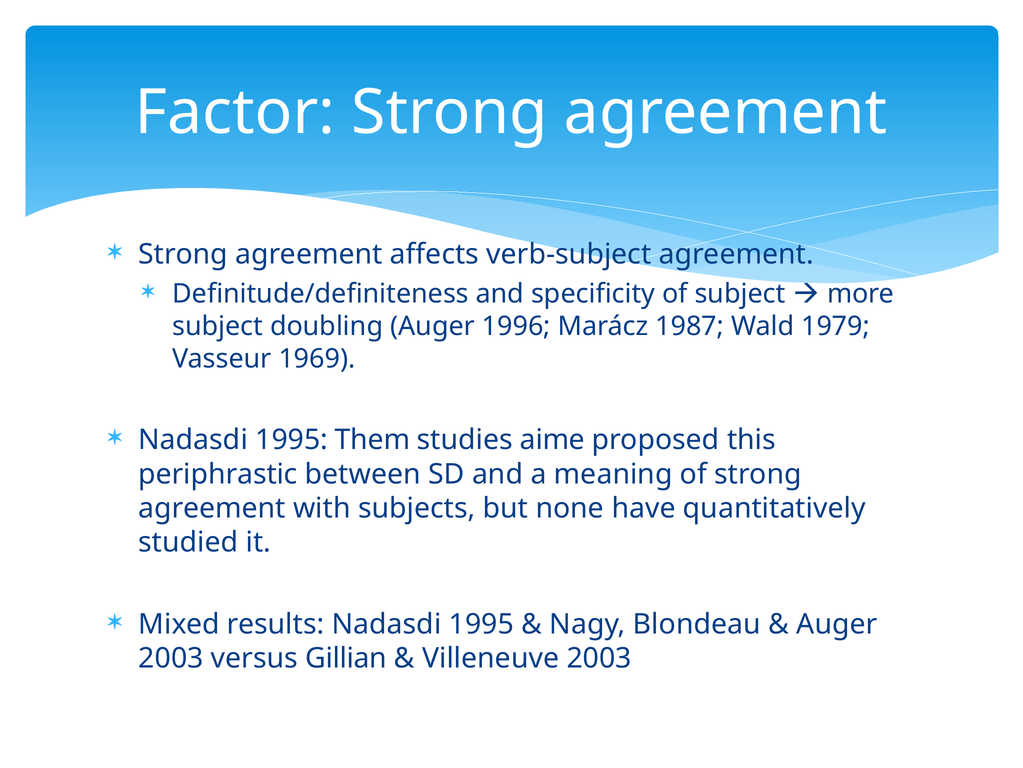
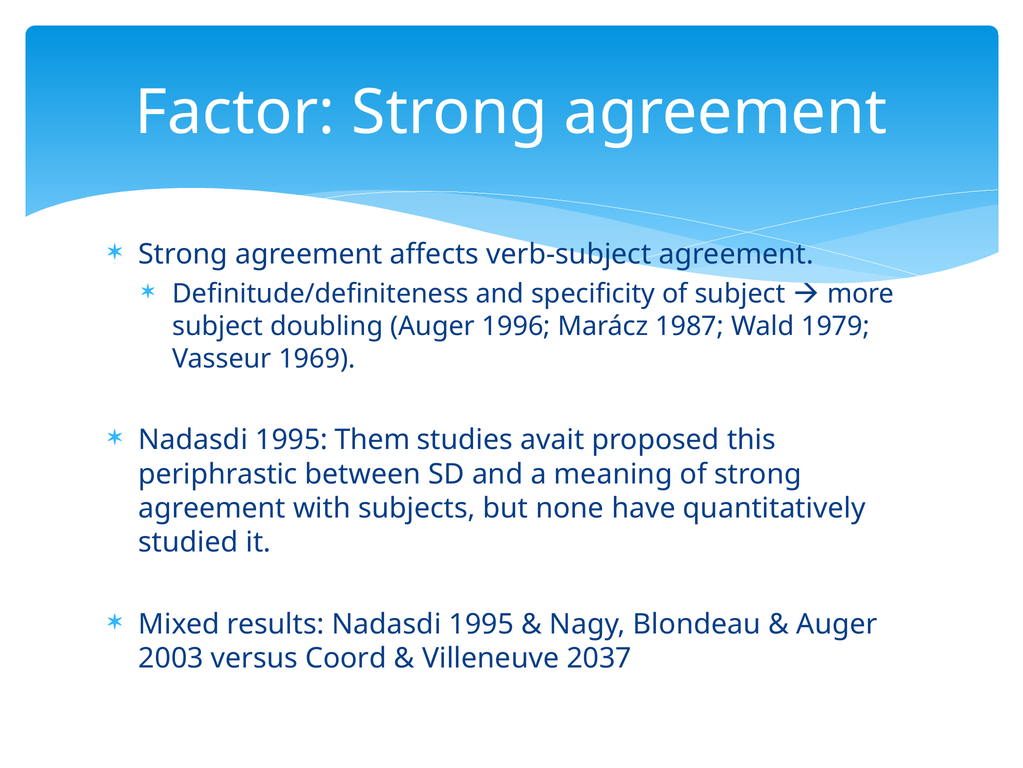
aime: aime -> avait
Gillian: Gillian -> Coord
Villeneuve 2003: 2003 -> 2037
